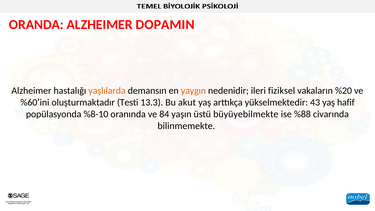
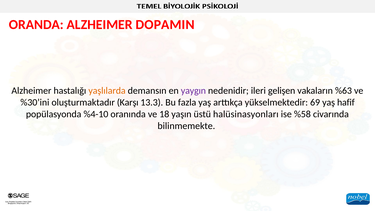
yaygın colour: orange -> purple
fiziksel: fiziksel -> gelişen
%20: %20 -> %63
%60’ini: %60’ini -> %30’ini
Testi: Testi -> Karşı
akut: akut -> fazla
43: 43 -> 69
%8-10: %8-10 -> %4-10
84: 84 -> 18
büyüyebilmekte: büyüyebilmekte -> halüsinasyonları
%88: %88 -> %58
